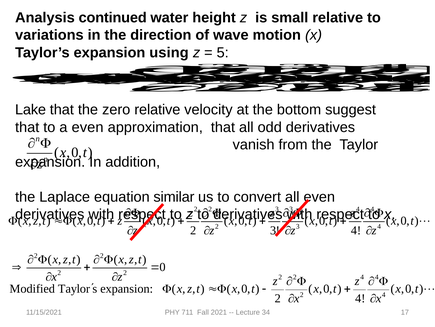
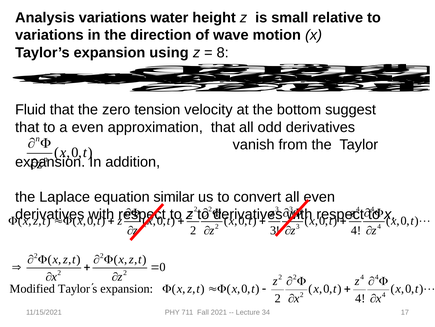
Analysis continued: continued -> variations
5: 5 -> 8
Lake: Lake -> Fluid
zero relative: relative -> tension
